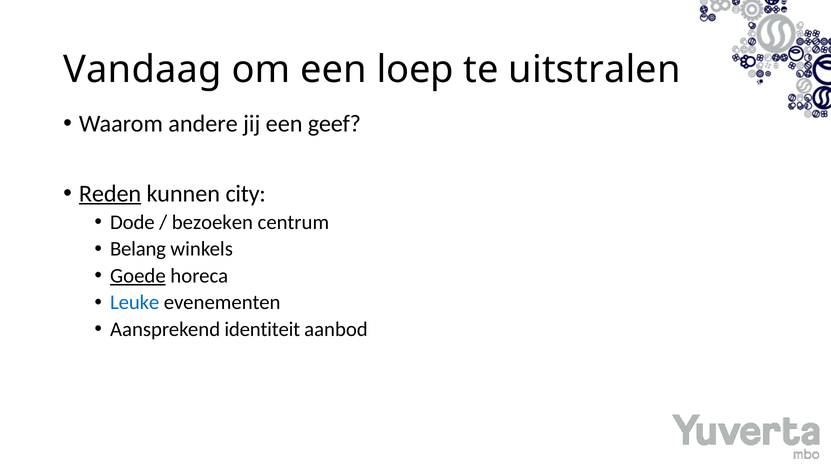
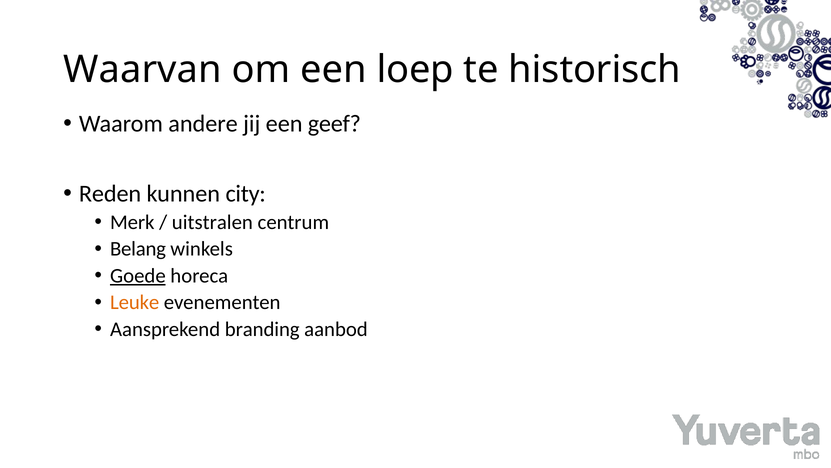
Vandaag: Vandaag -> Waarvan
uitstralen: uitstralen -> historisch
Reden underline: present -> none
Dode: Dode -> Merk
bezoeken: bezoeken -> uitstralen
Leuke colour: blue -> orange
identiteit: identiteit -> branding
